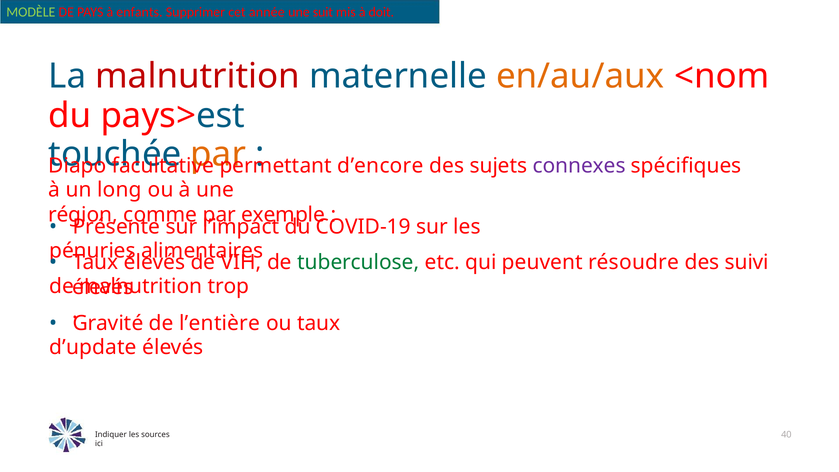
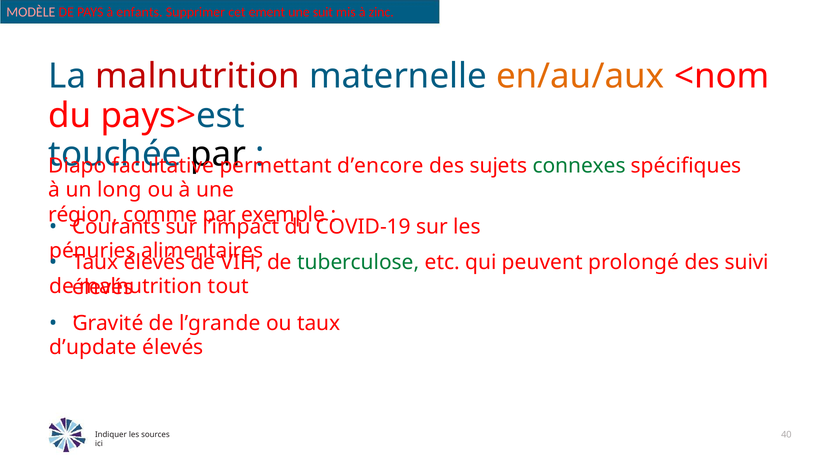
MODÈLE colour: light green -> pink
année: année -> ement
doit: doit -> zinc
par at (218, 154) colour: orange -> black
connexes colour: purple -> green
Présente: Présente -> Courants
résoudre: résoudre -> prolongé
trop: trop -> tout
l’entière: l’entière -> l’grande
